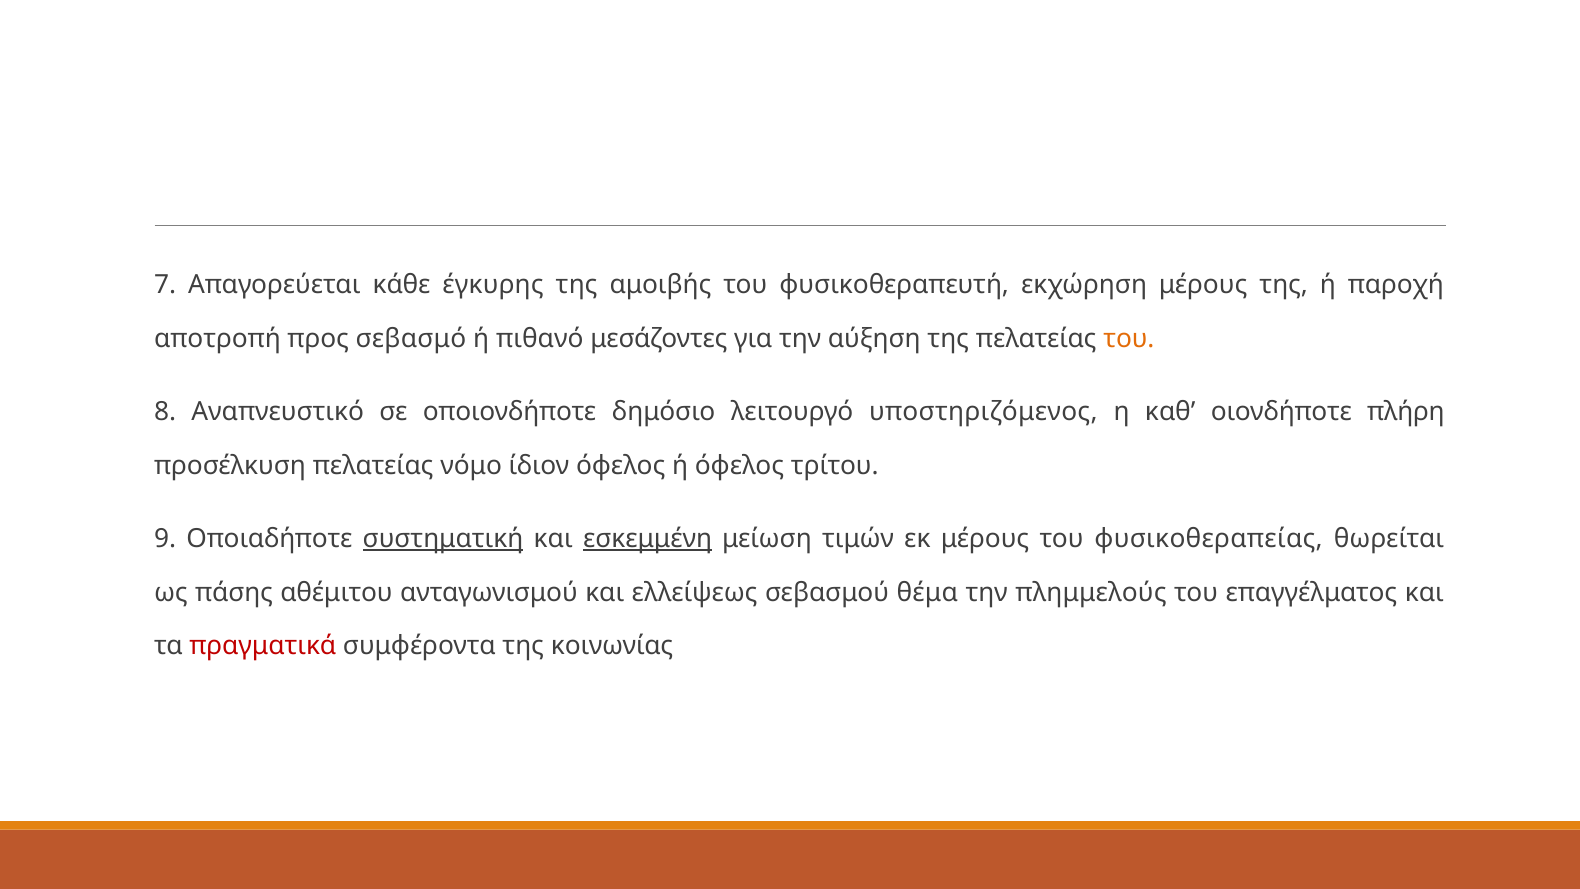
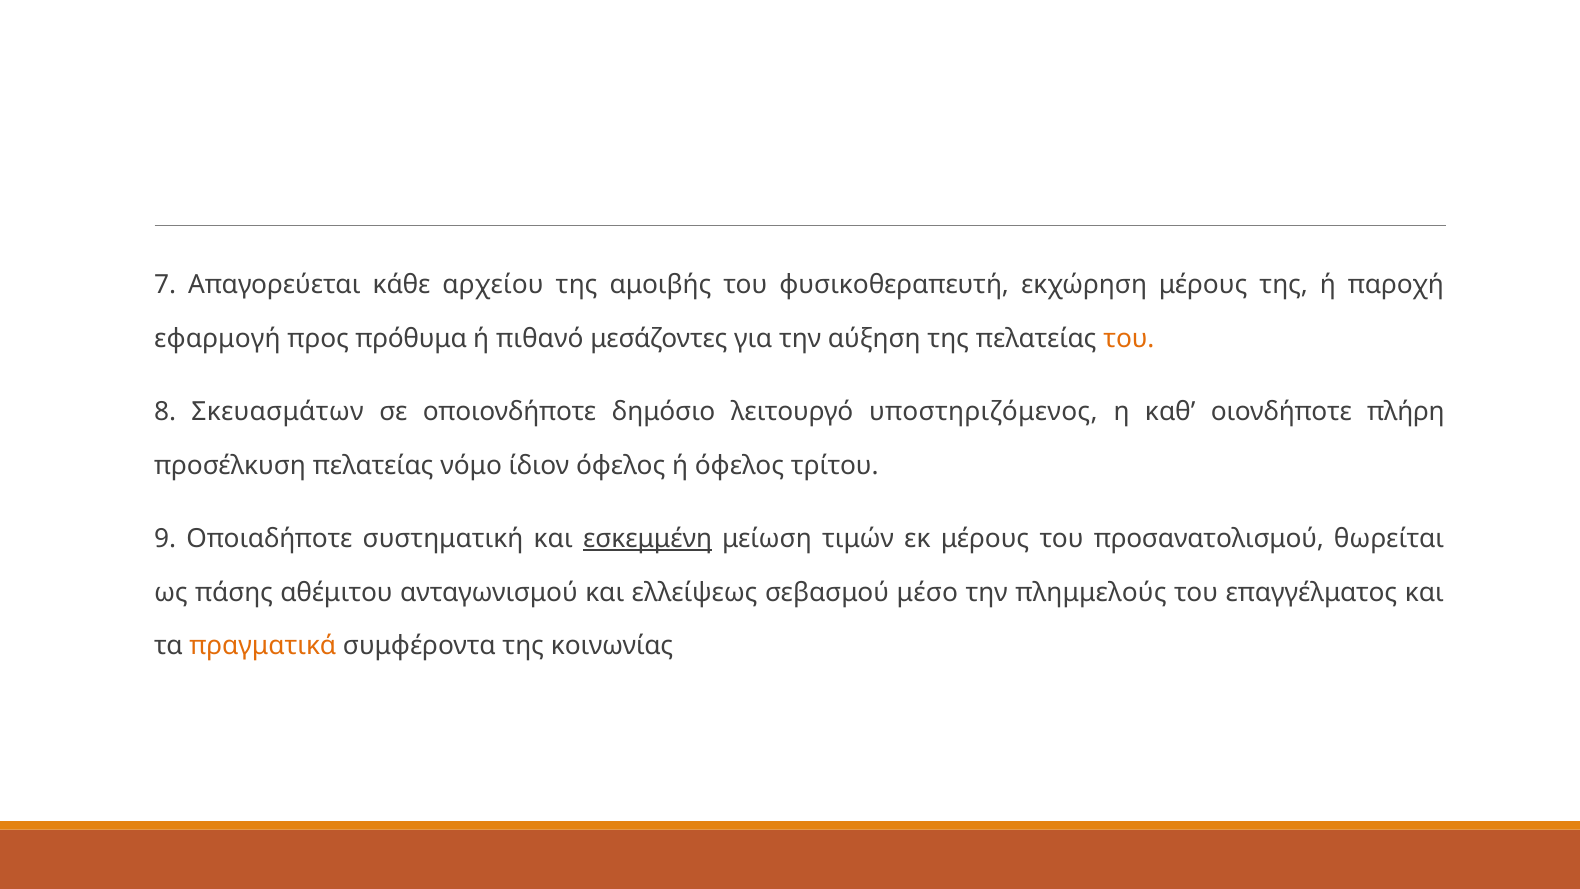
έγκυρης: έγκυρης -> αρχείου
αποτροπή: αποτροπή -> εφαρμογή
σεβασμό: σεβασμό -> πρόθυμα
Αναπνευστικό: Αναπνευστικό -> Σκευασμάτων
συστηματική underline: present -> none
φυσικοθεραπείας: φυσικοθεραπείας -> προσανατολισμού
θέμα: θέμα -> μέσο
πραγματικά colour: red -> orange
